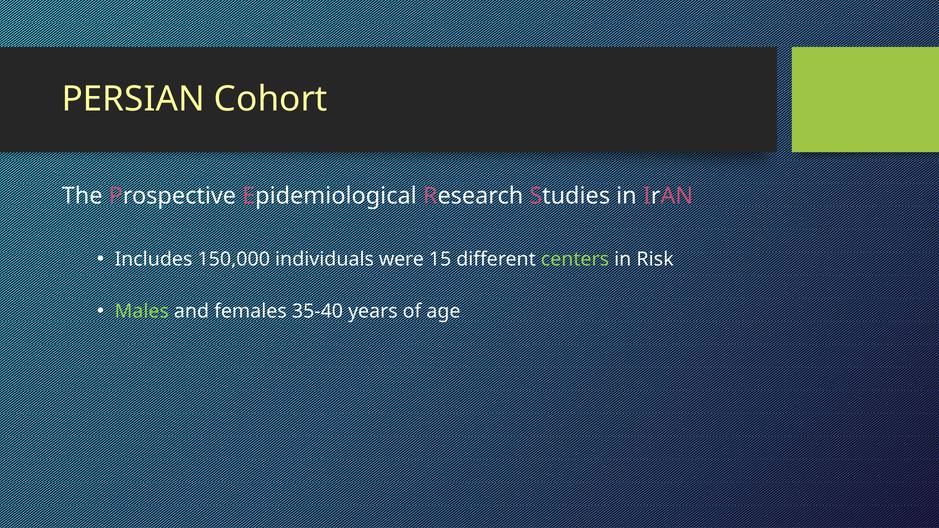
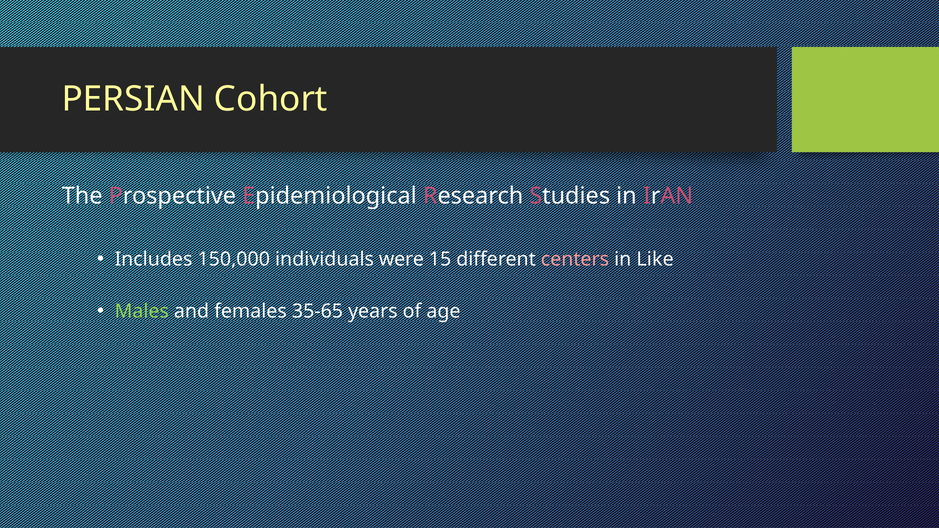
centers colour: light green -> pink
Risk: Risk -> Like
35-40: 35-40 -> 35-65
